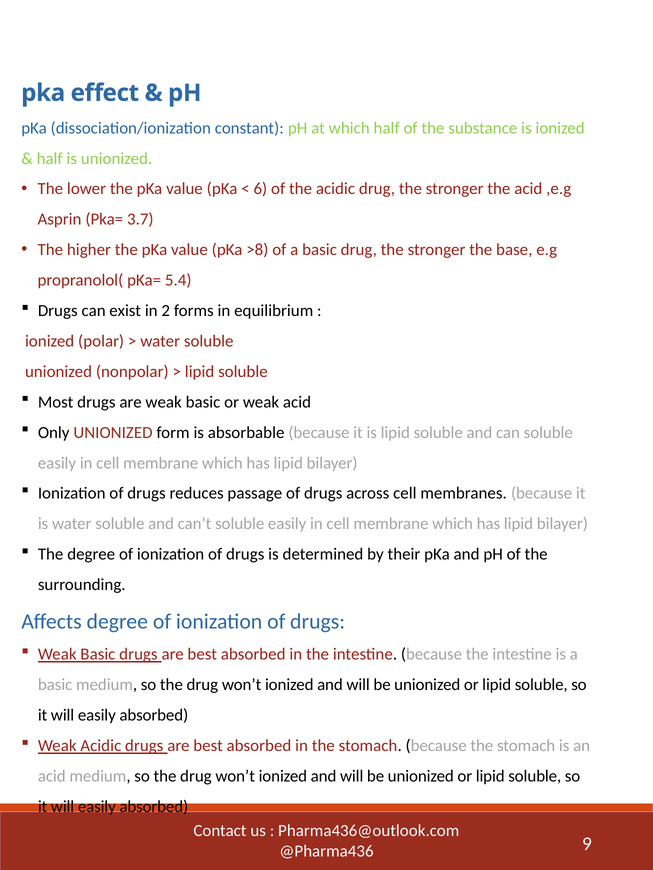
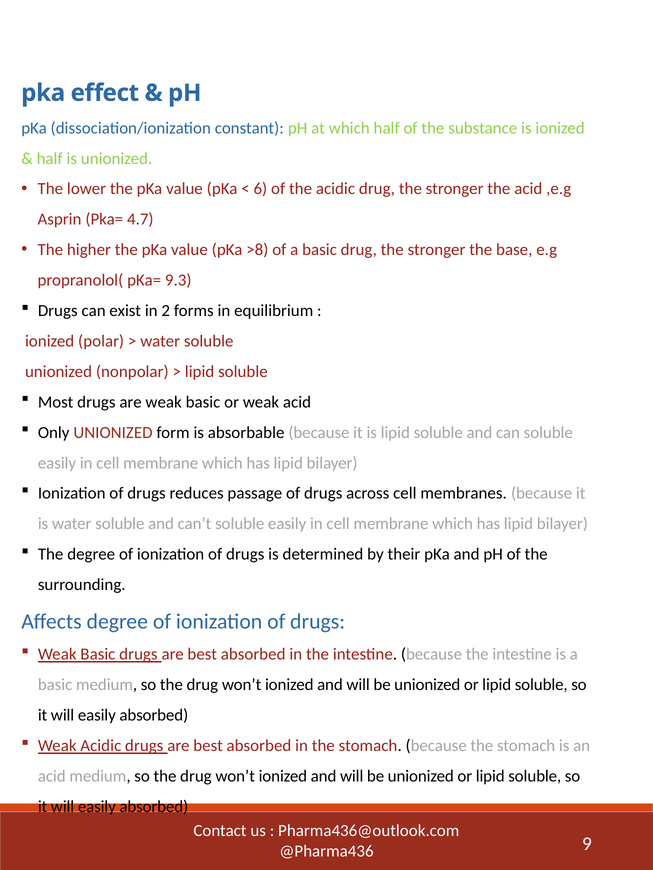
3.7: 3.7 -> 4.7
5.4: 5.4 -> 9.3
